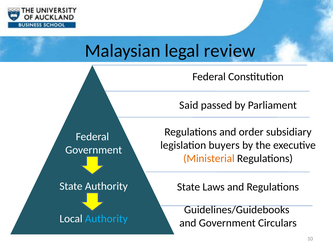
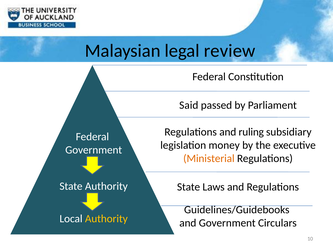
order: order -> ruling
buyers: buyers -> money
Authority at (106, 219) colour: light blue -> yellow
